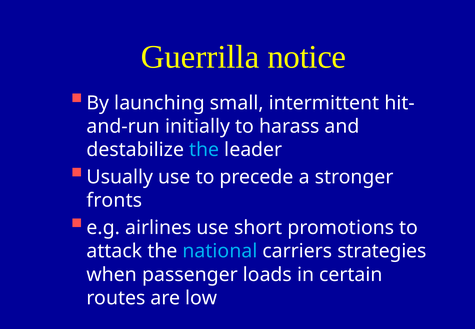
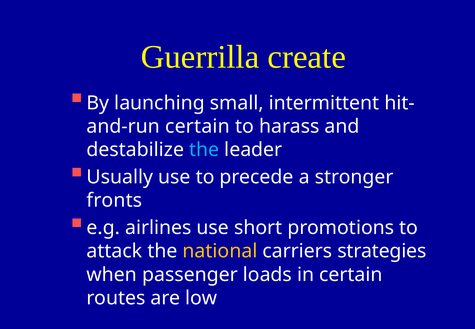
notice: notice -> create
initially at (198, 126): initially -> certain
national colour: light blue -> yellow
